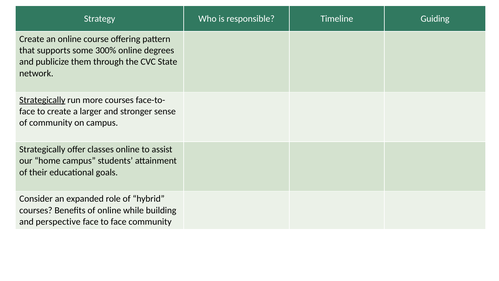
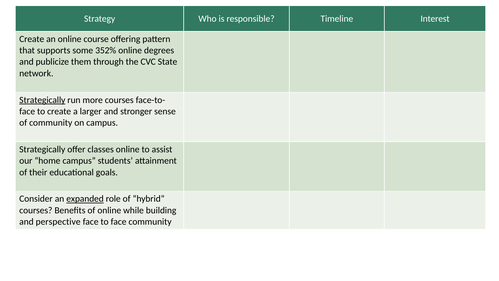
Guiding: Guiding -> Interest
300%: 300% -> 352%
expanded underline: none -> present
